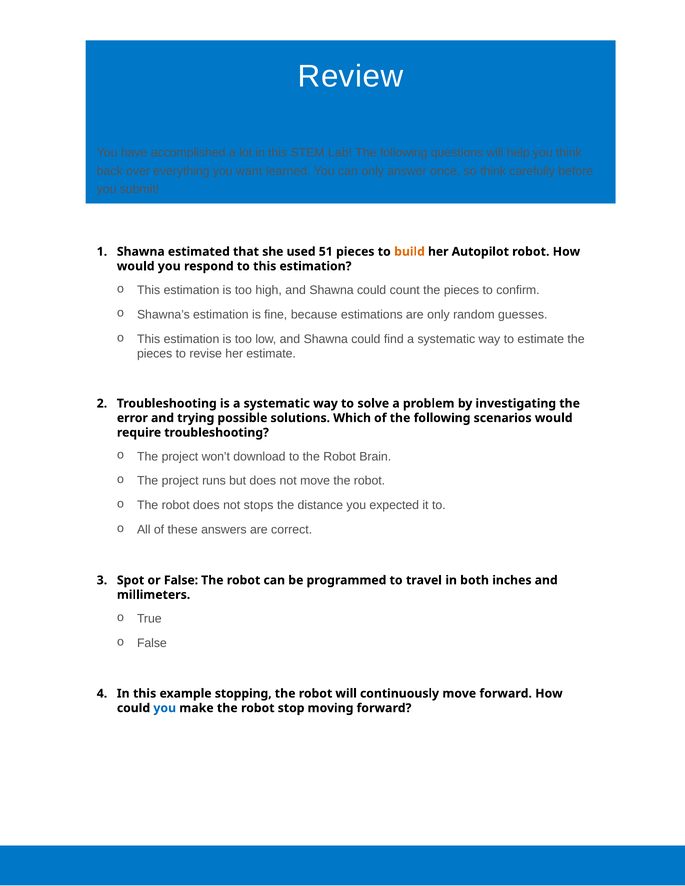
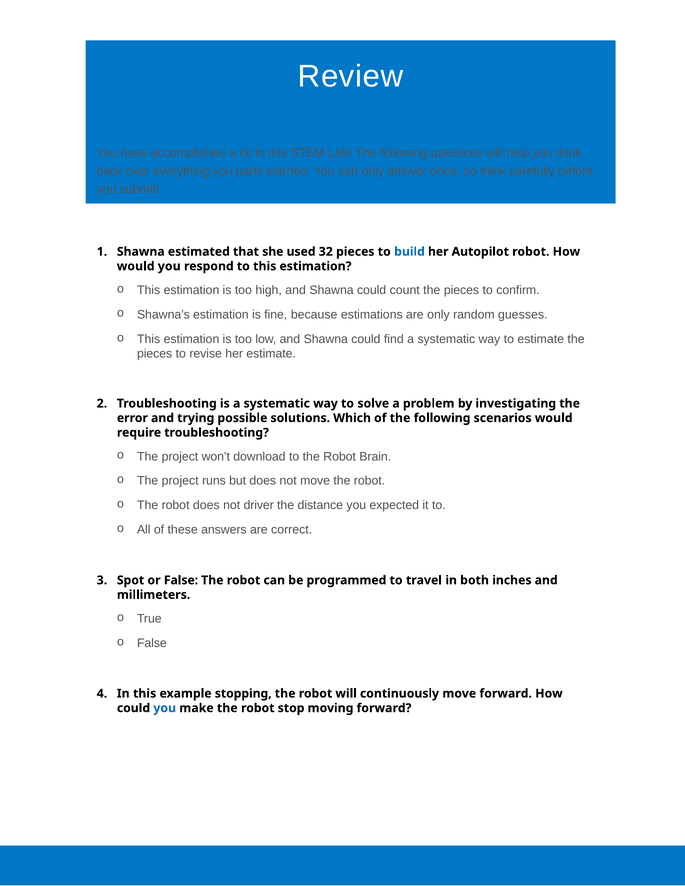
want: want -> parts
51: 51 -> 32
build colour: orange -> blue
stops: stops -> driver
